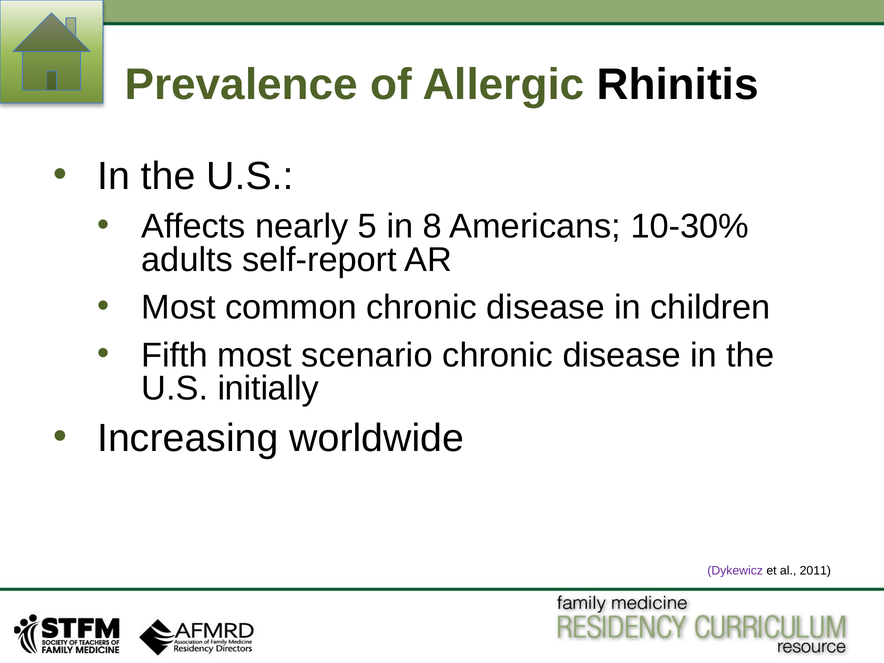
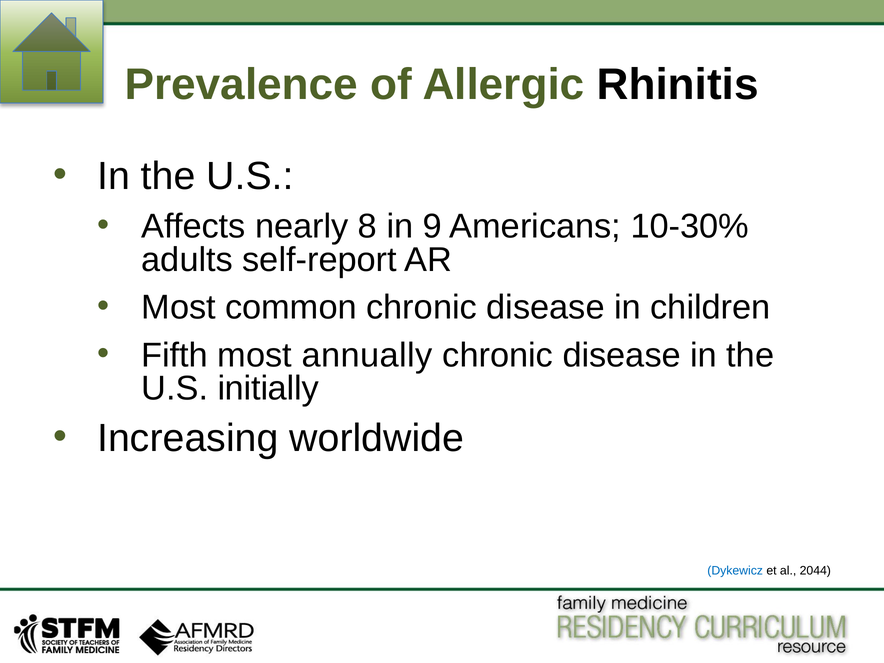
5: 5 -> 8
8: 8 -> 9
scenario: scenario -> annually
Dykewicz colour: purple -> blue
2011: 2011 -> 2044
